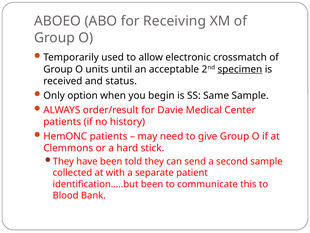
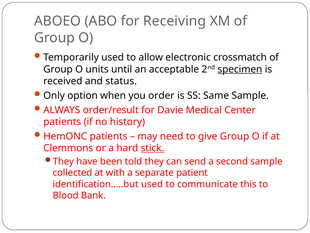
begin: begin -> order
stick underline: none -> present
identification…..but been: been -> used
